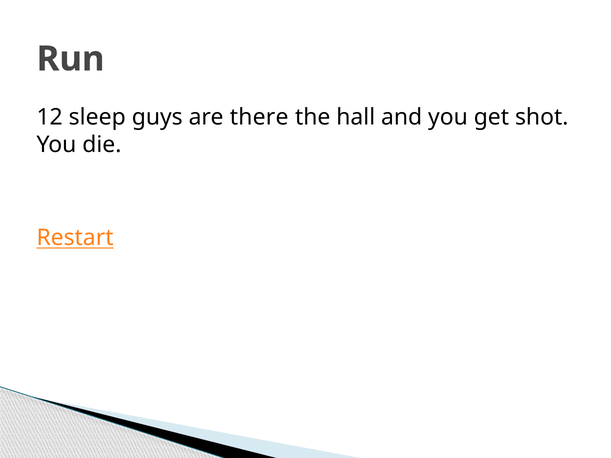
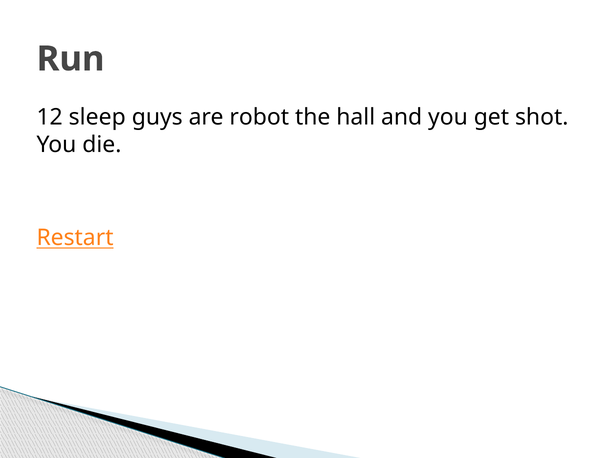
there: there -> robot
